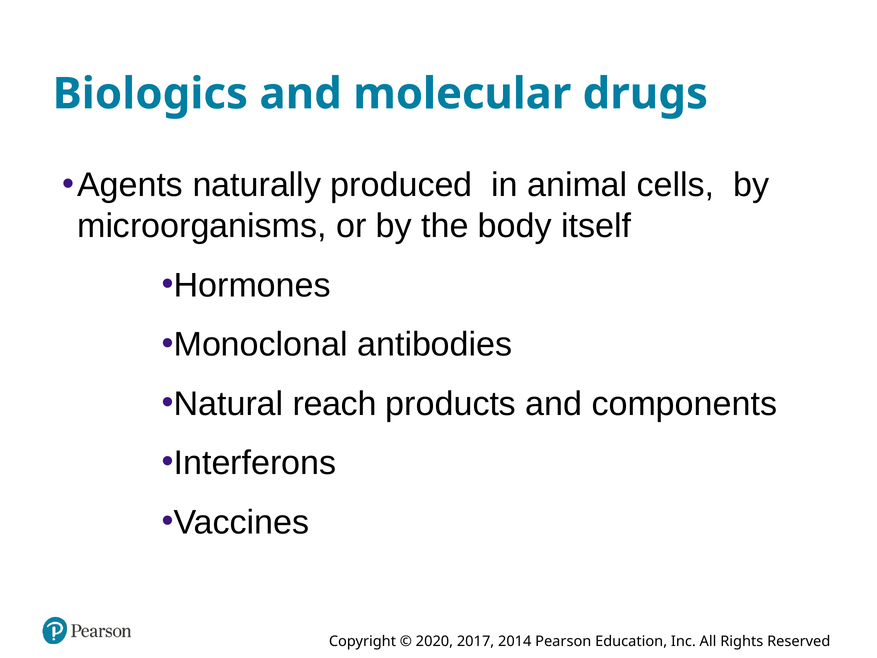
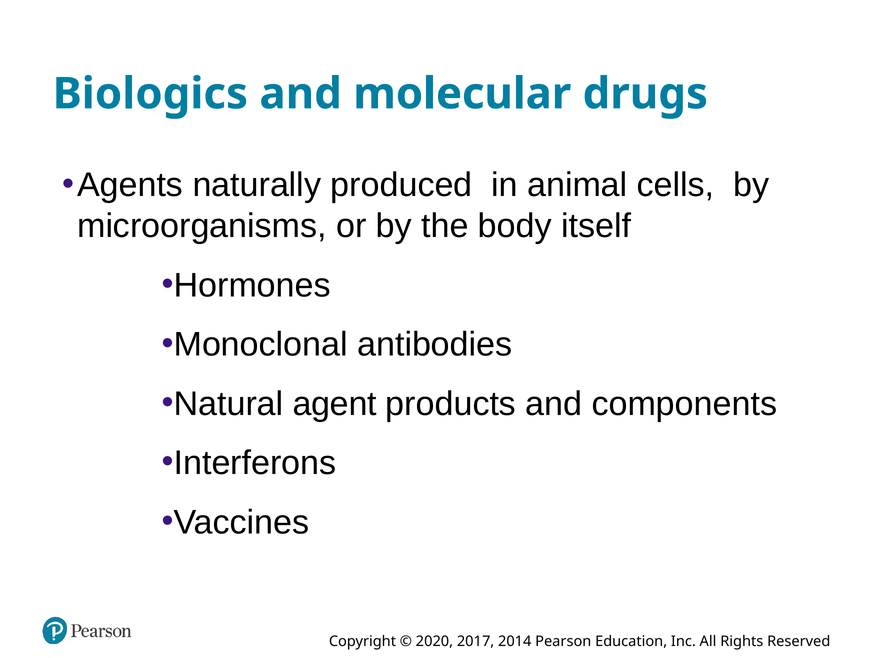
reach: reach -> agent
